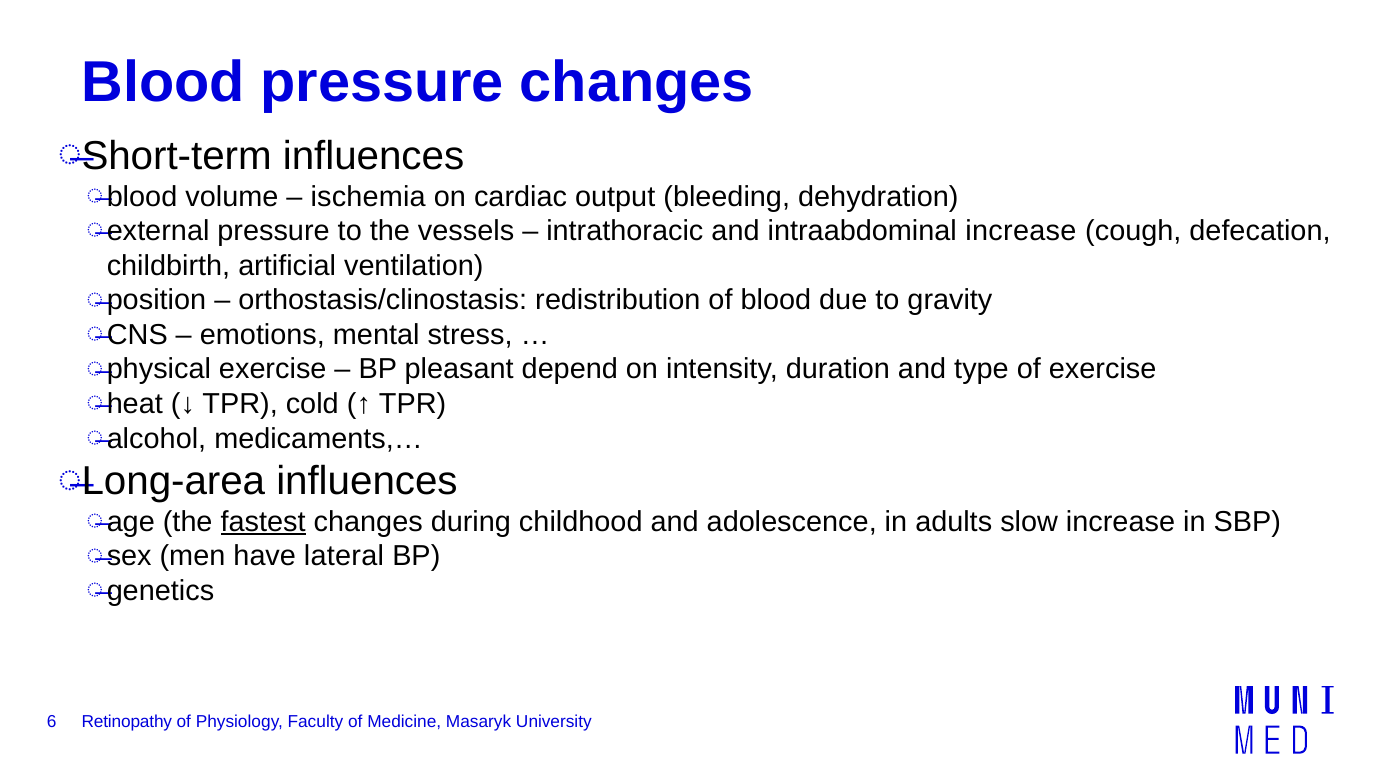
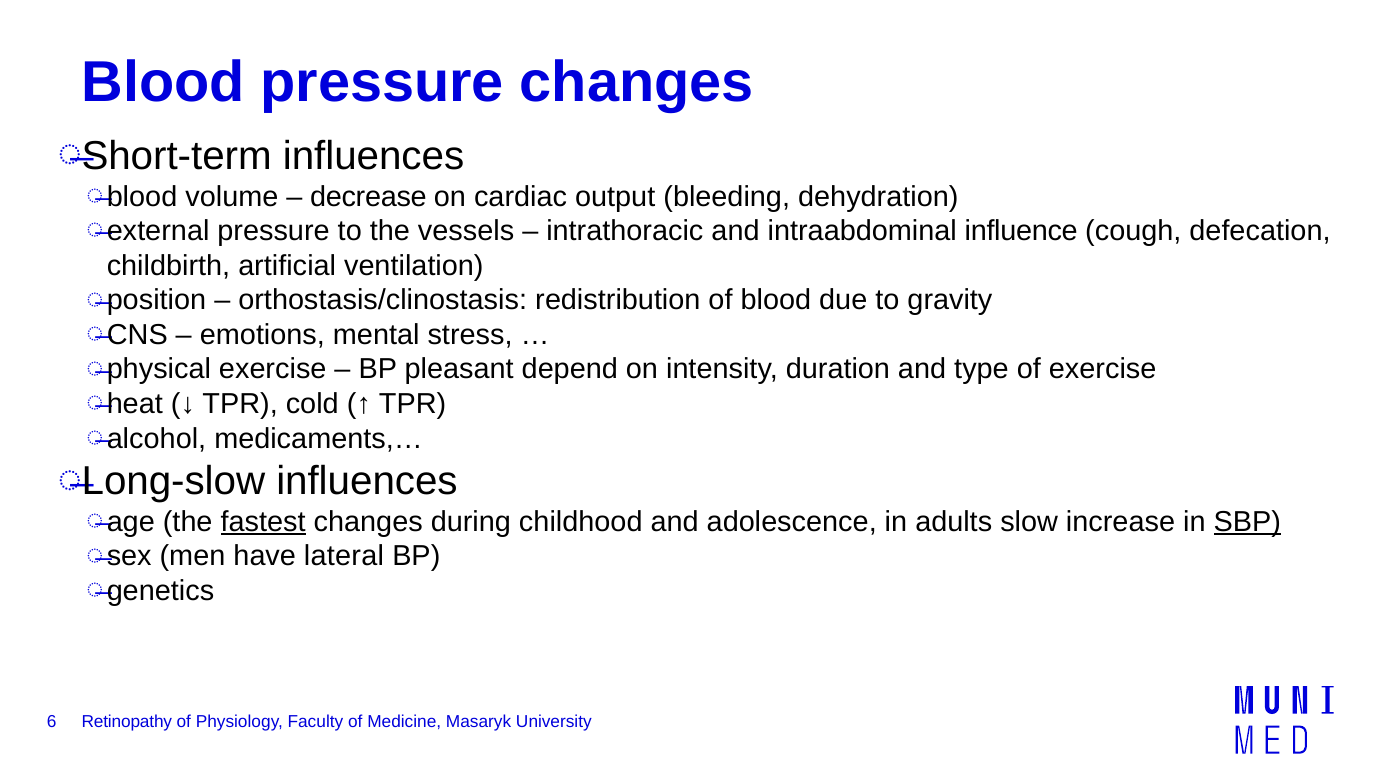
ischemia: ischemia -> decrease
intraabdominal increase: increase -> influence
Long-area: Long-area -> Long-slow
SBP underline: none -> present
